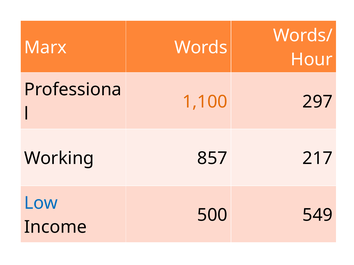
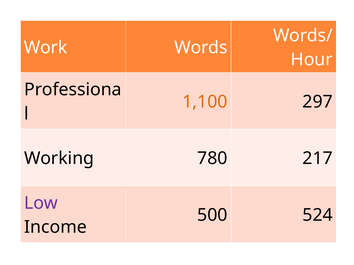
Marx: Marx -> Work
857: 857 -> 780
Low colour: blue -> purple
549: 549 -> 524
